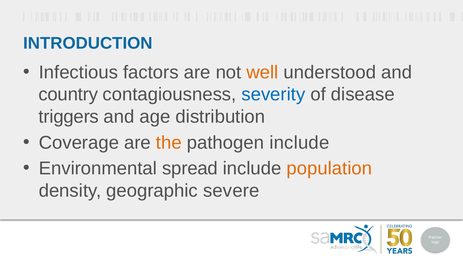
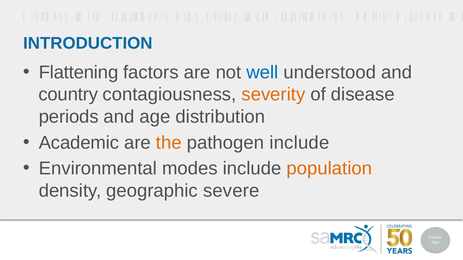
Infectious: Infectious -> Flattening
well colour: orange -> blue
severity colour: blue -> orange
triggers: triggers -> periods
Coverage: Coverage -> Academic
spread: spread -> modes
